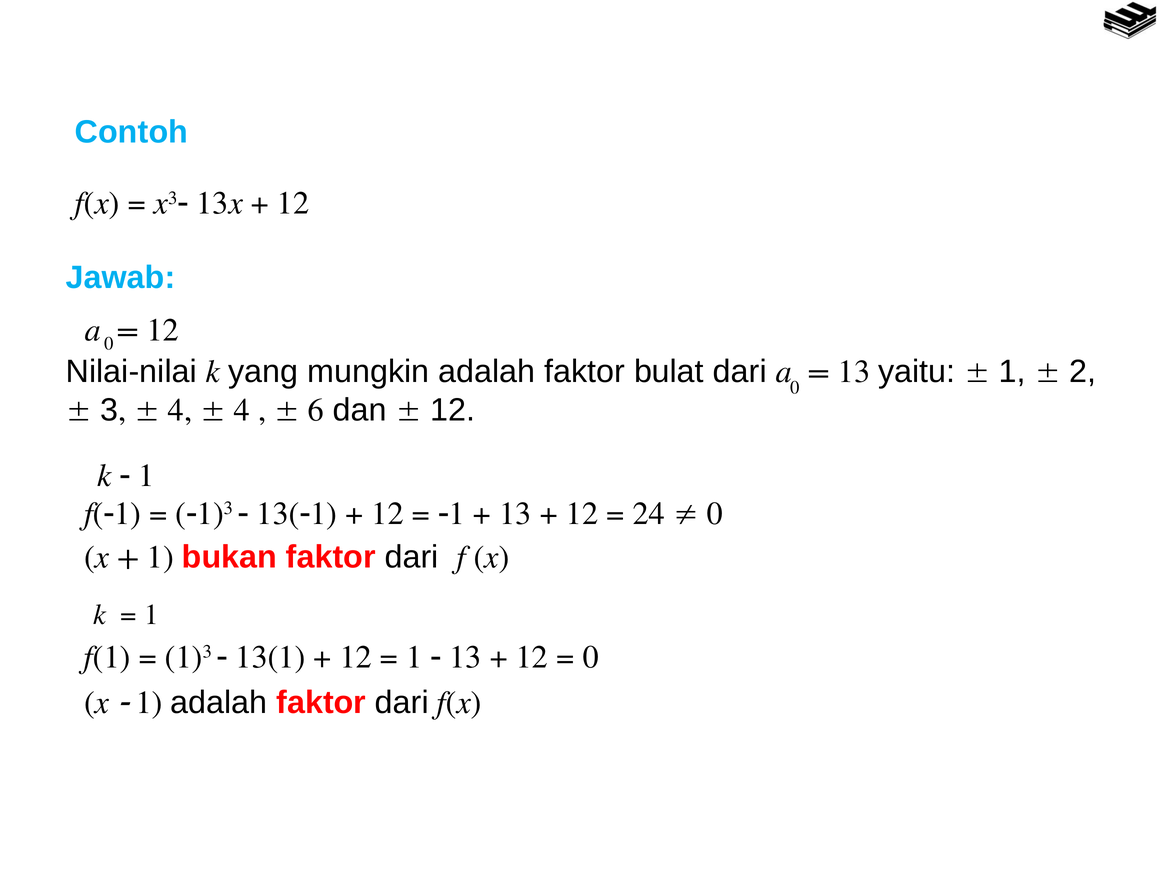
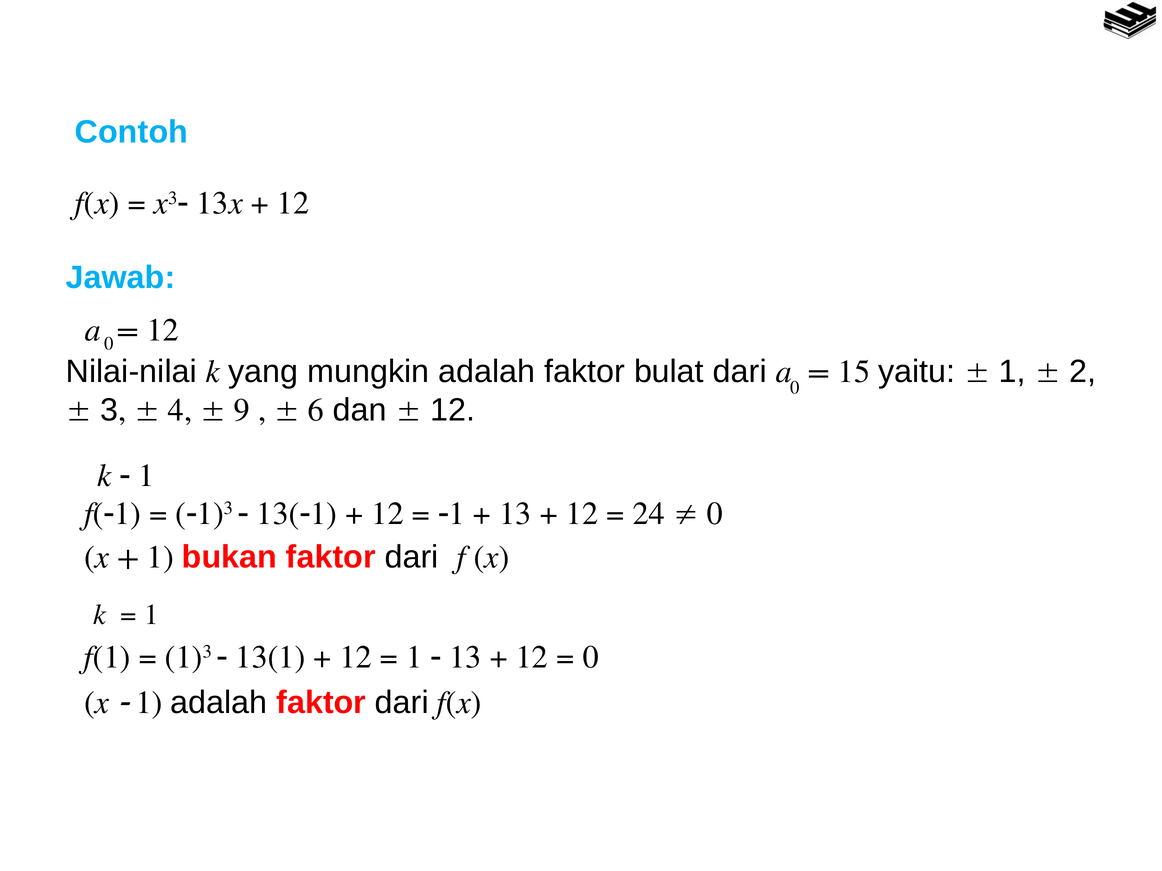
13 at (854, 372): 13 -> 15
4 at (242, 410): 4 -> 9
